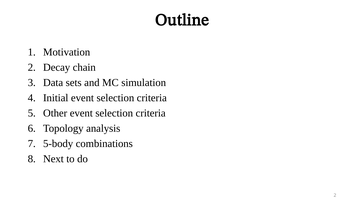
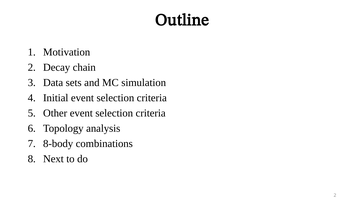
5-body: 5-body -> 8-body
